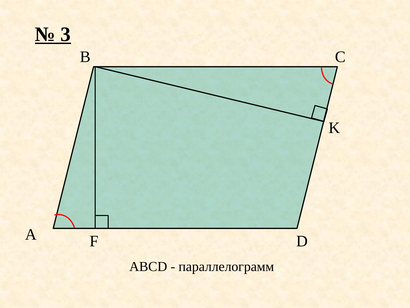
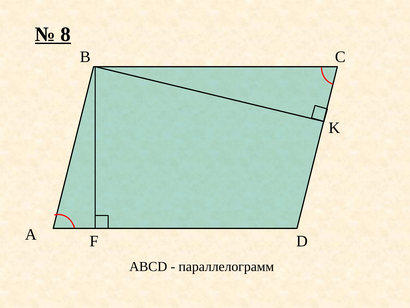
3: 3 -> 8
